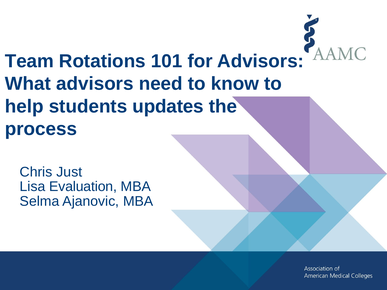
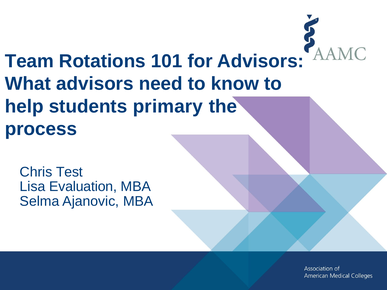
updates: updates -> primary
Just: Just -> Test
